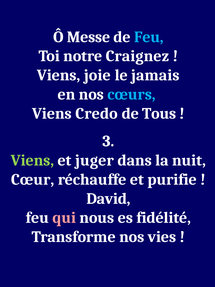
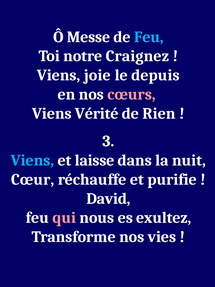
jamais: jamais -> depuis
cœurs colour: light blue -> pink
Credo: Credo -> Vérité
Tous: Tous -> Rien
Viens at (32, 160) colour: light green -> light blue
juger: juger -> laisse
fidélité: fidélité -> exultez
